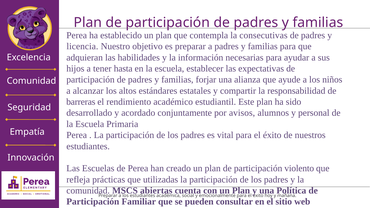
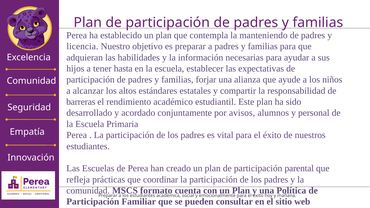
consecutivas: consecutivas -> manteniendo
violento: violento -> parental
utilizadas: utilizadas -> coordinar
abiertas: abiertas -> formato
